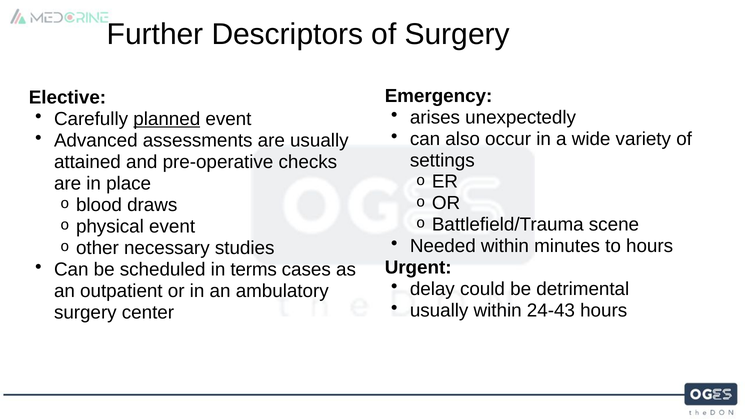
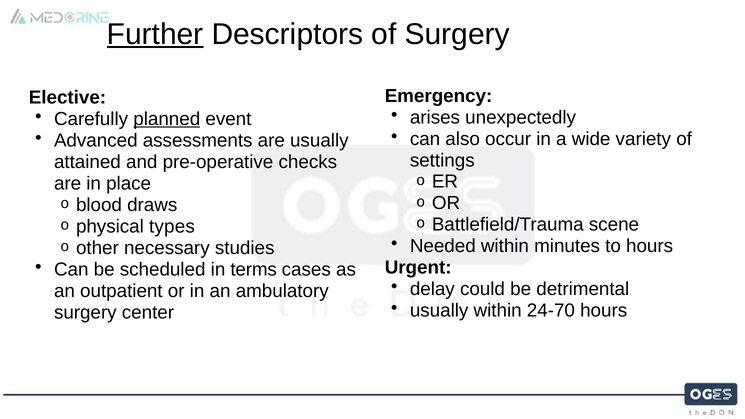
Further underline: none -> present
physical event: event -> types
24-43: 24-43 -> 24-70
